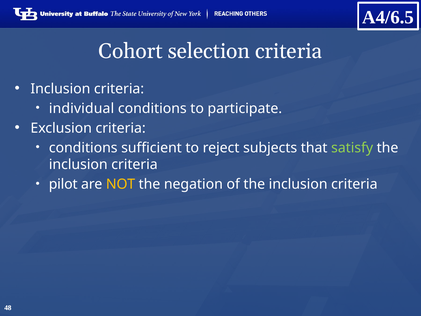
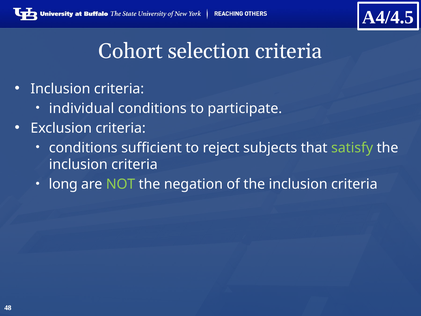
A4/6.5: A4/6.5 -> A4/4.5
pilot: pilot -> long
NOT colour: yellow -> light green
